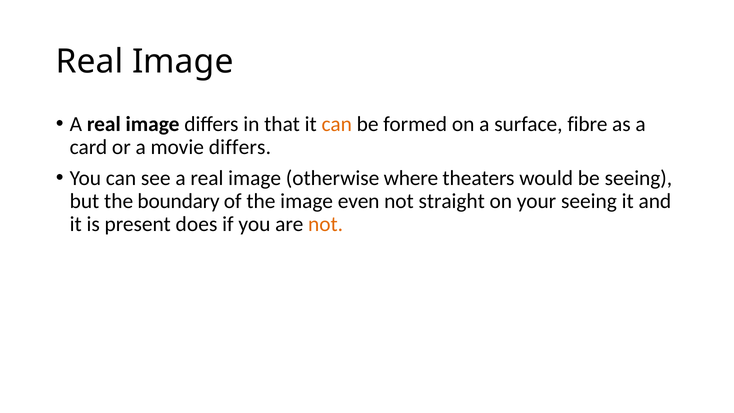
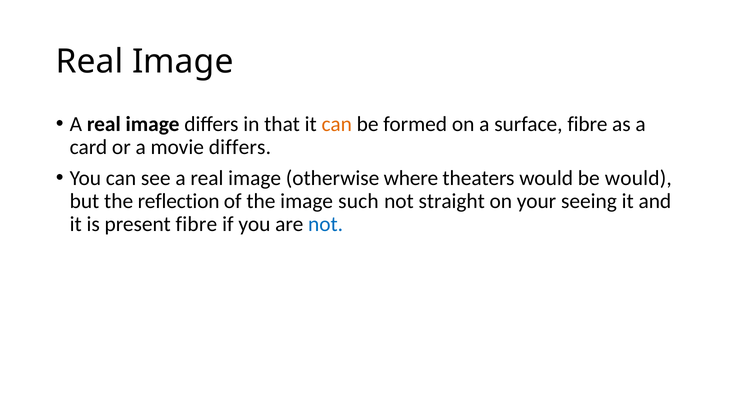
be seeing: seeing -> would
boundary: boundary -> reflection
even: even -> such
present does: does -> fibre
not at (326, 224) colour: orange -> blue
